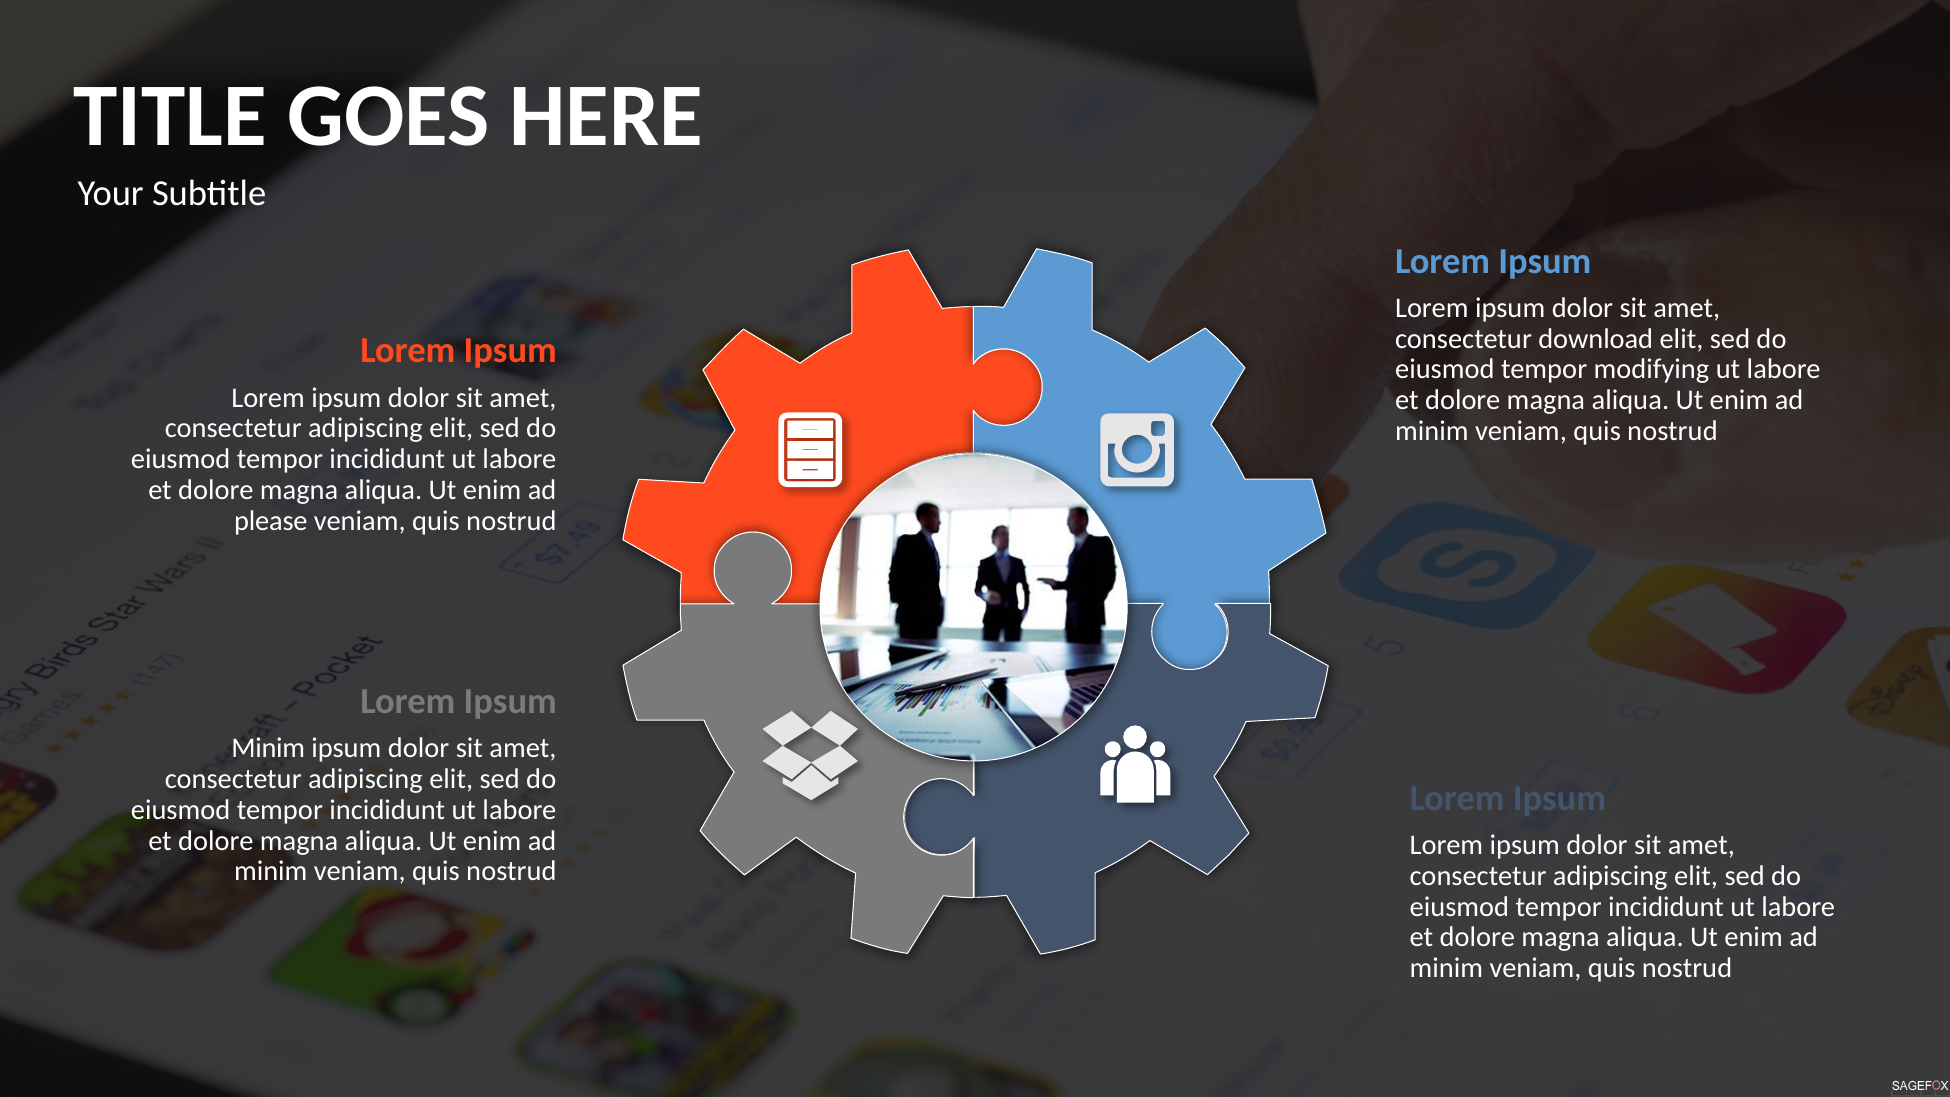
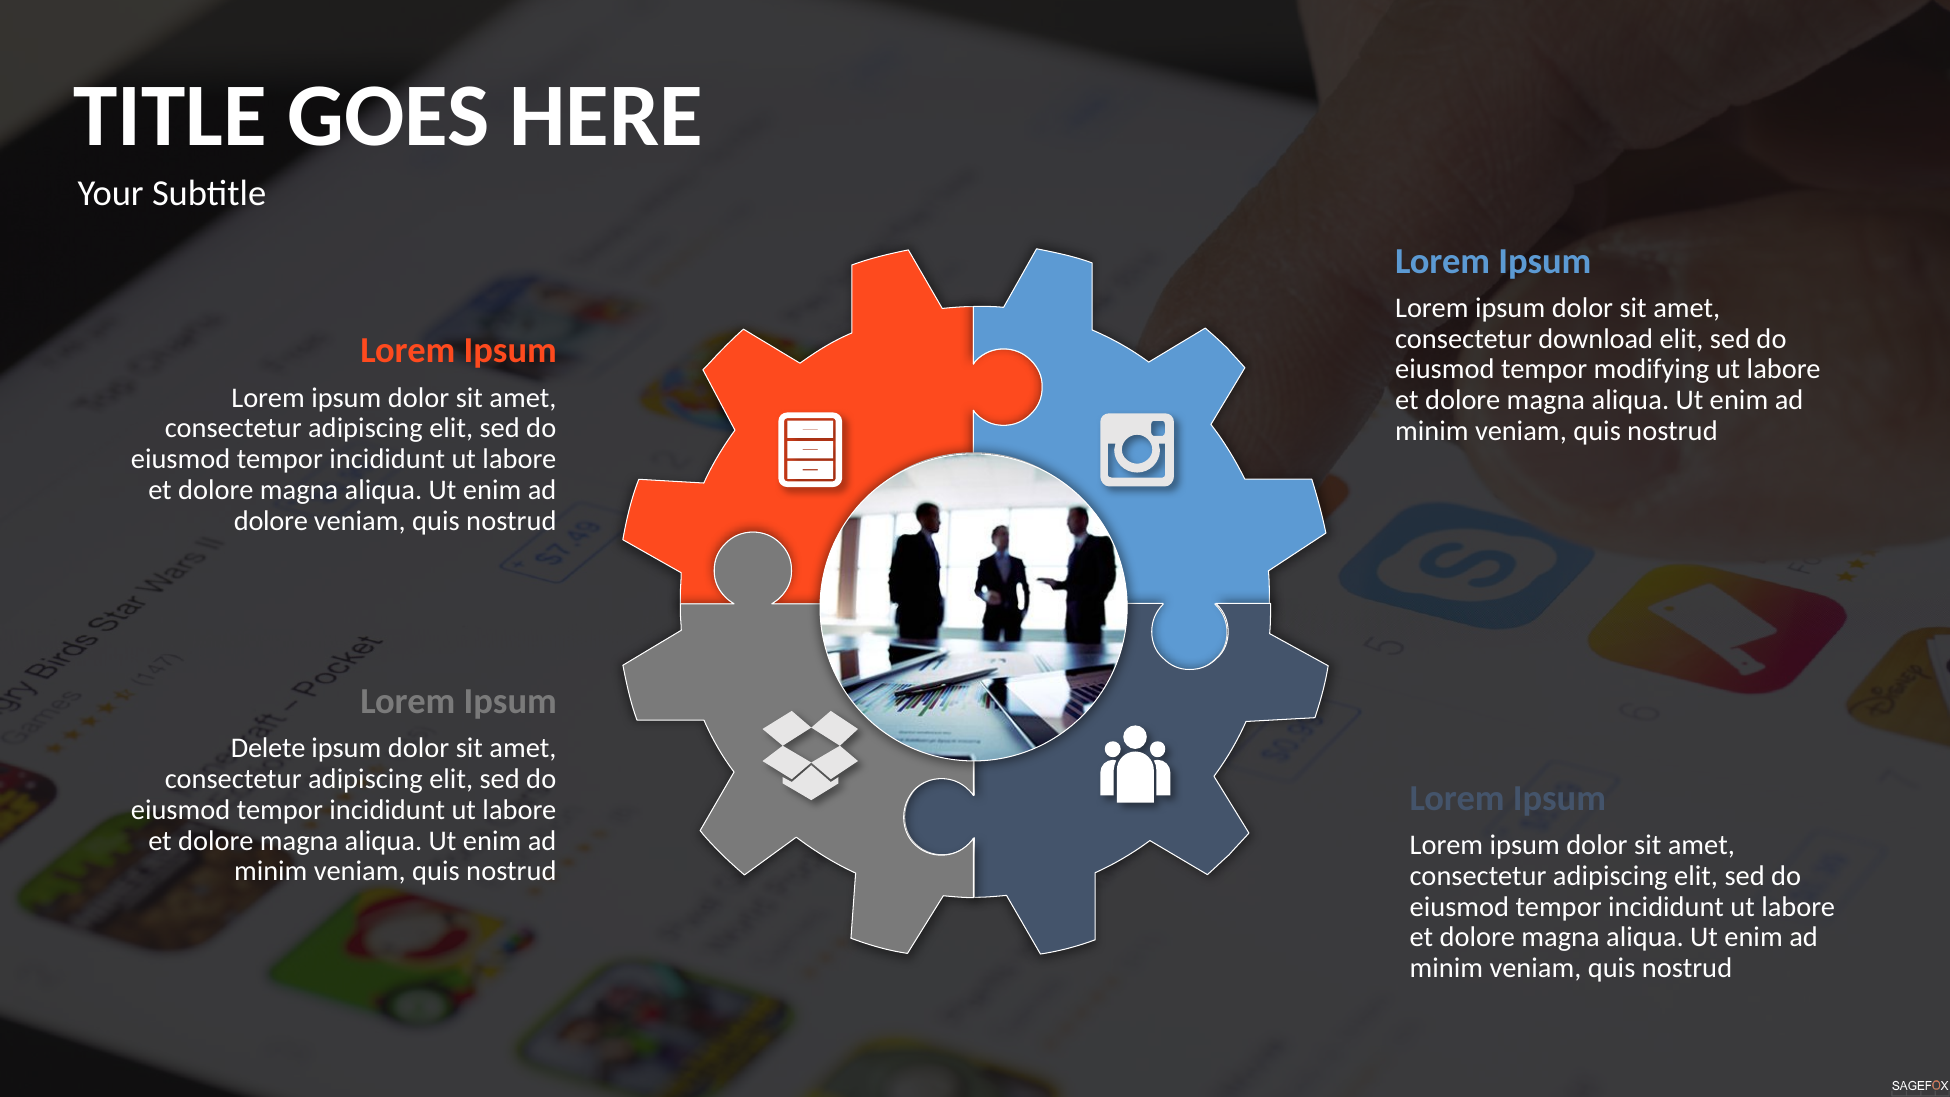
please at (271, 521): please -> dolore
Minim at (268, 749): Minim -> Delete
